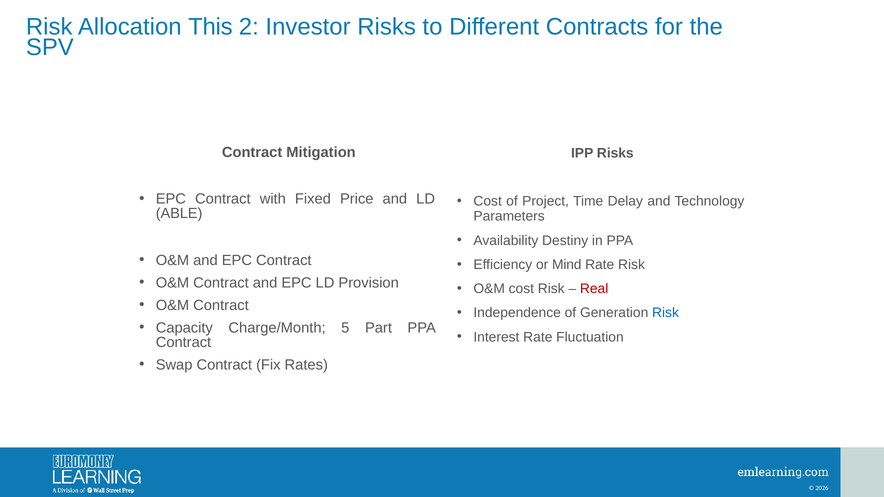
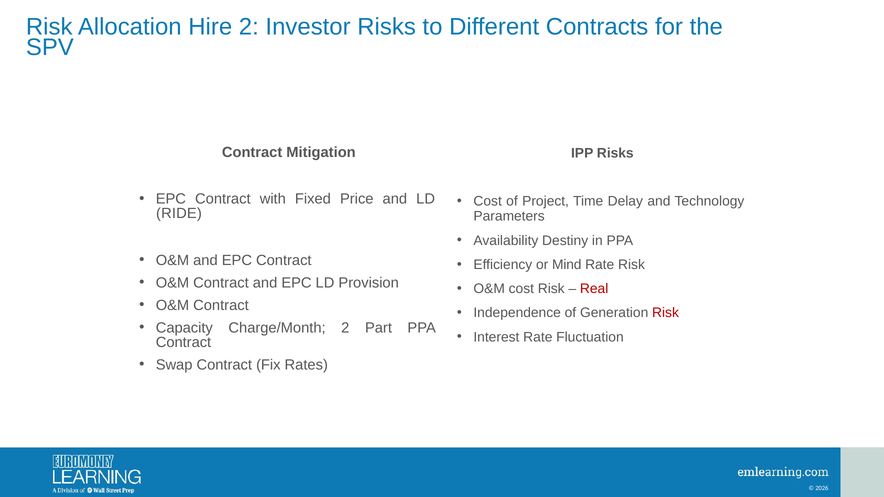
This: This -> Hire
ABLE: ABLE -> RIDE
Risk at (666, 313) colour: blue -> red
Charge/Month 5: 5 -> 2
